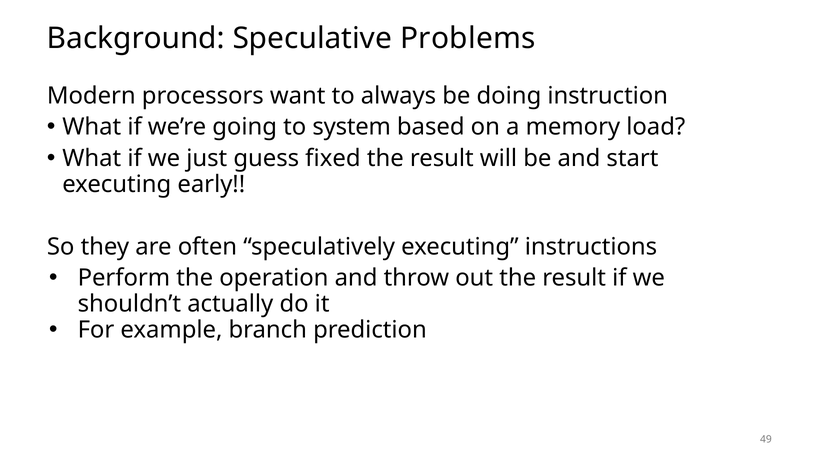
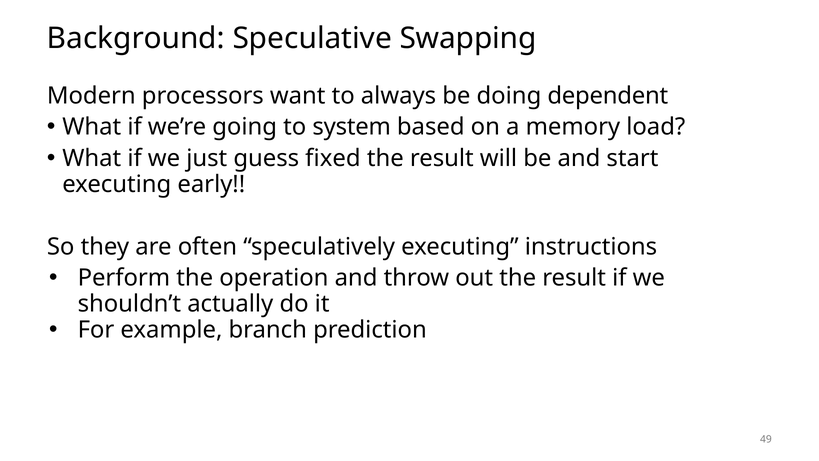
Problems: Problems -> Swapping
instruction: instruction -> dependent
